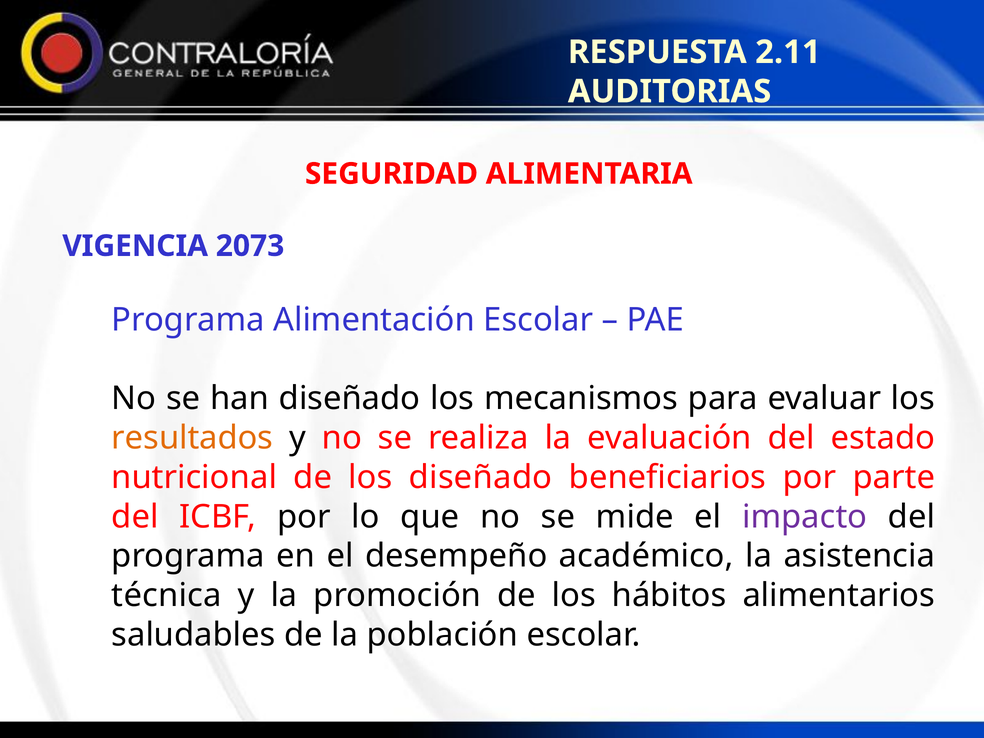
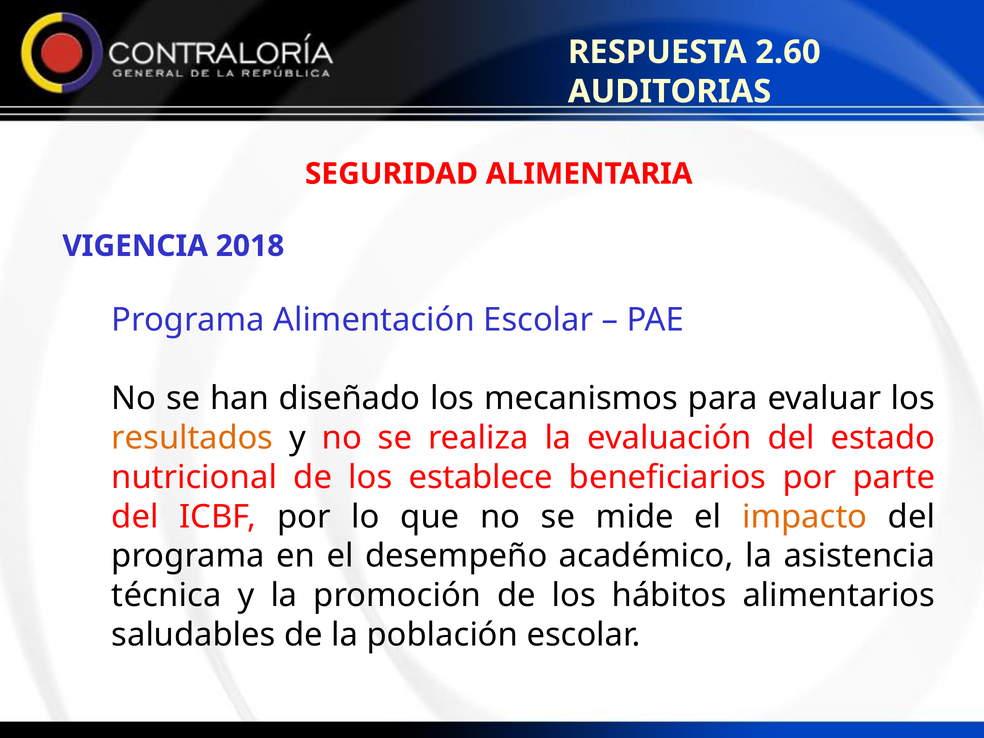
2.11: 2.11 -> 2.60
2073: 2073 -> 2018
los diseñado: diseñado -> establece
impacto colour: purple -> orange
